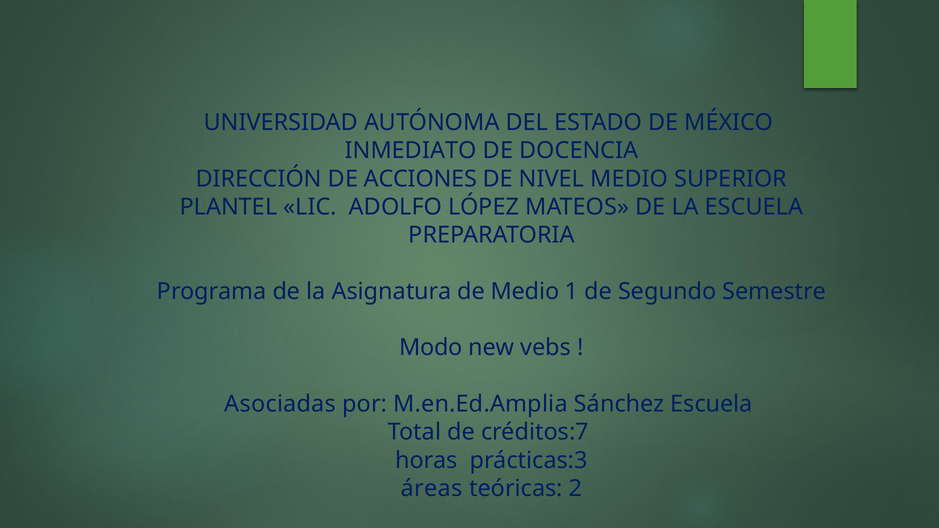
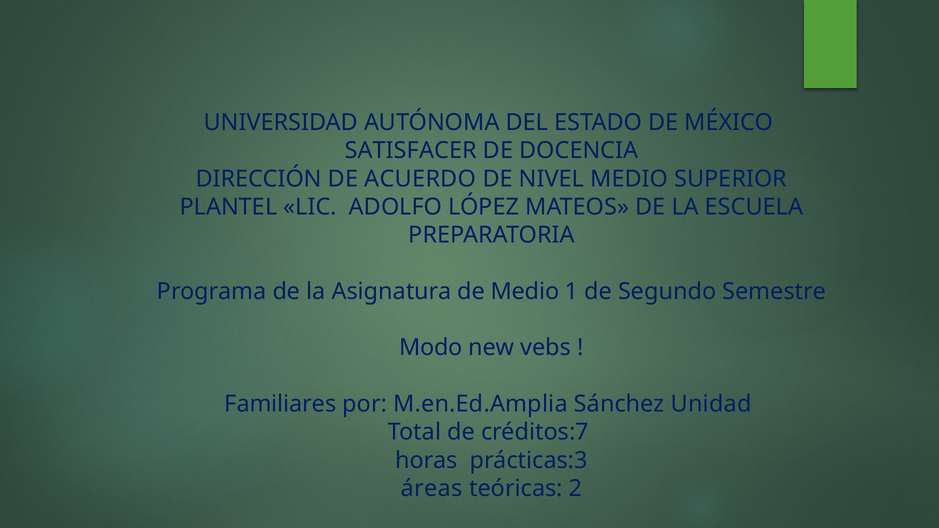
INMEDIATO: INMEDIATO -> SATISFACER
ACCIONES: ACCIONES -> ACUERDO
Asociadas: Asociadas -> Familiares
Sánchez Escuela: Escuela -> Unidad
